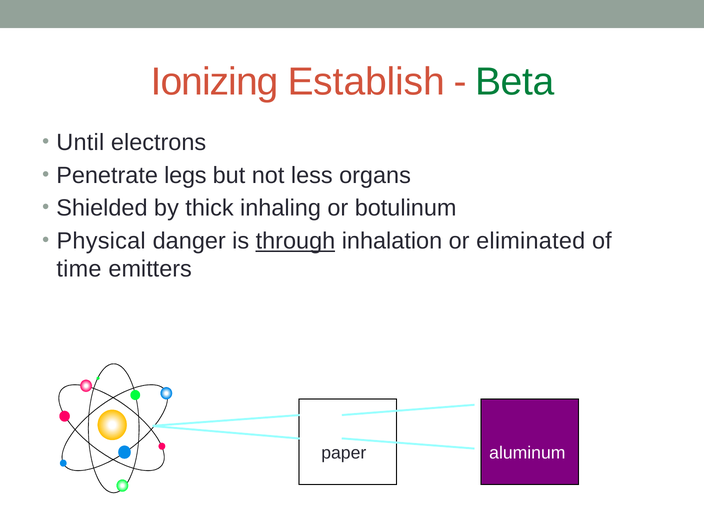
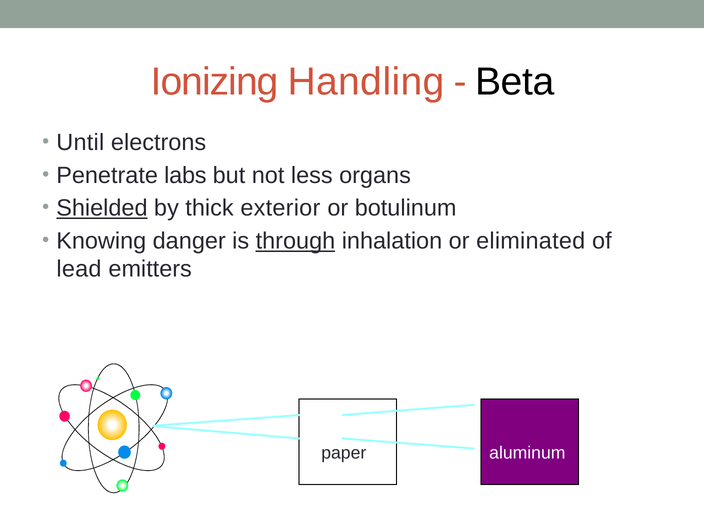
Establish: Establish -> Handling
Beta colour: green -> black
legs: legs -> labs
Shielded underline: none -> present
inhaling: inhaling -> exterior
Physical: Physical -> Knowing
time: time -> lead
